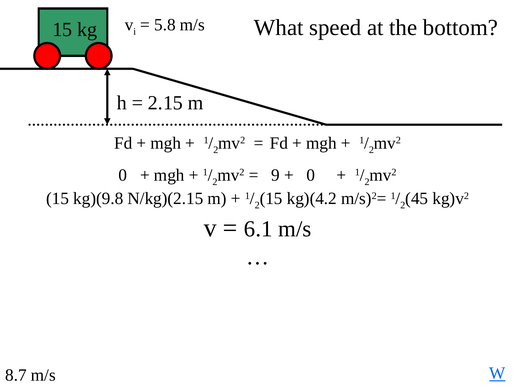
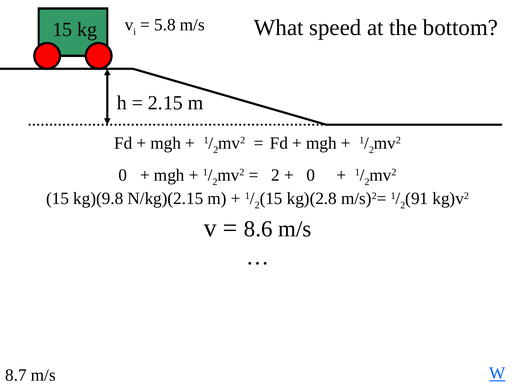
9 at (275, 175): 9 -> 2
kg)(4.2: kg)(4.2 -> kg)(2.8
45: 45 -> 91
6.1: 6.1 -> 8.6
